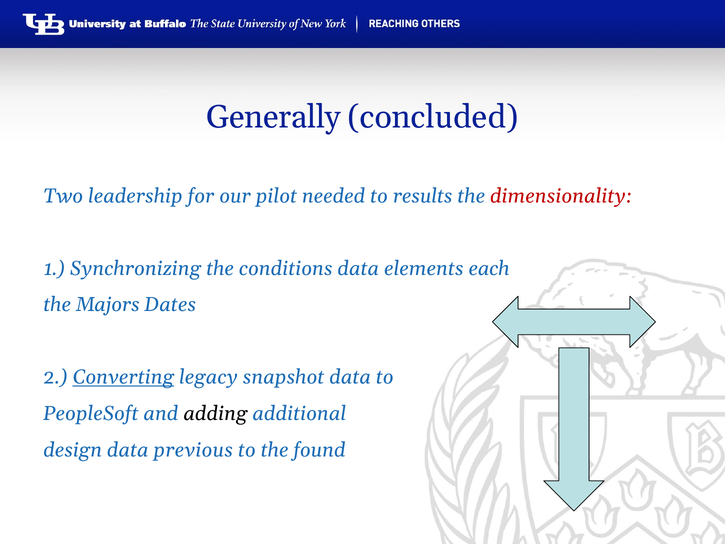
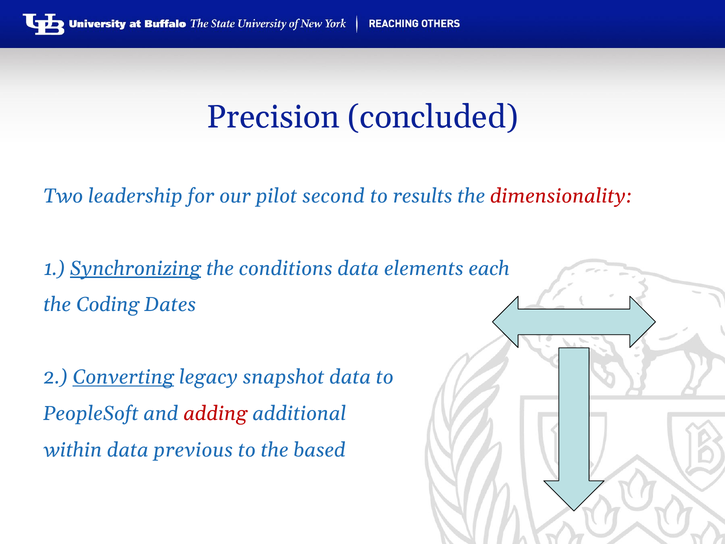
Generally: Generally -> Precision
needed: needed -> second
Synchronizing underline: none -> present
Majors: Majors -> Coding
adding colour: black -> red
design: design -> within
found: found -> based
